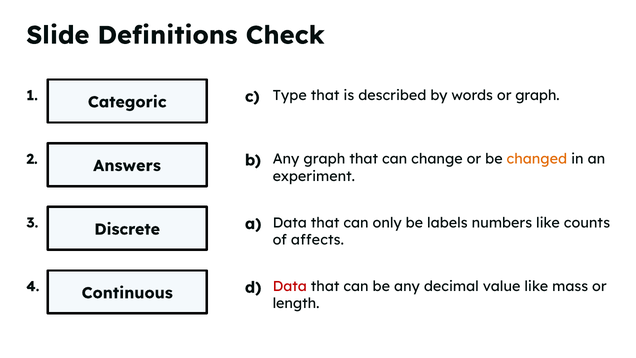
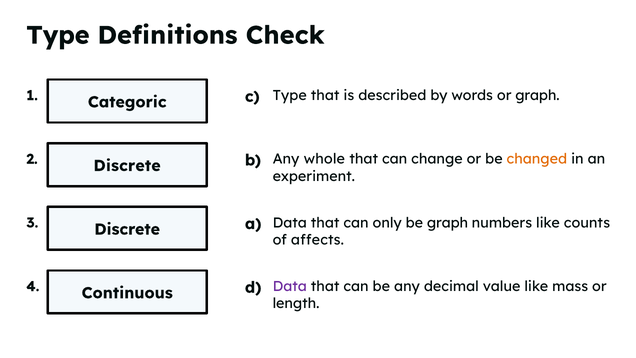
Slide at (58, 35): Slide -> Type
2 Answers: Answers -> Discrete
Any graph: graph -> whole
be labels: labels -> graph
Data at (290, 286) colour: red -> purple
